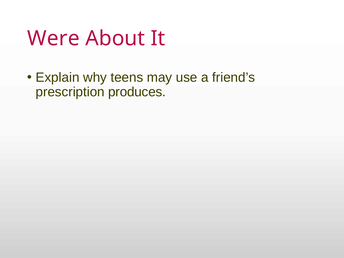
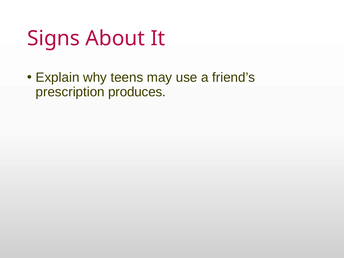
Were: Were -> Signs
